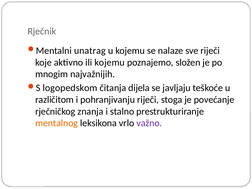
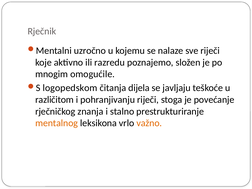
unatrag: unatrag -> uzročno
ili kojemu: kojemu -> razredu
najvažnijih: najvažnijih -> omogućile
važno colour: purple -> orange
